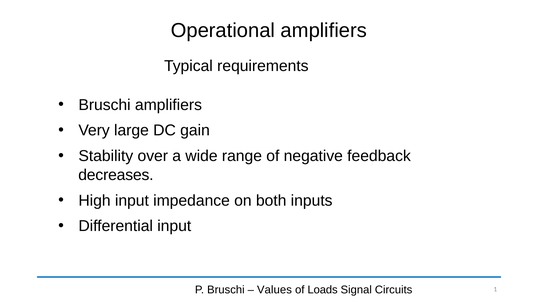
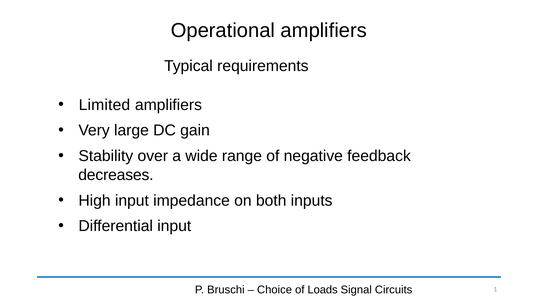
Bruschi at (105, 105): Bruschi -> Limited
Values: Values -> Choice
